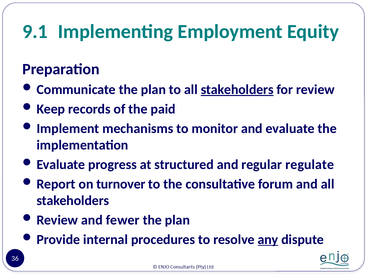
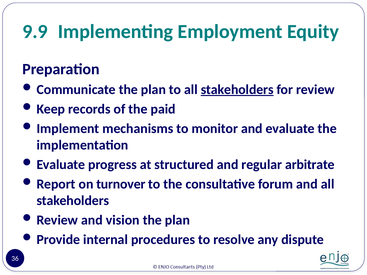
9.1: 9.1 -> 9.9
regulate: regulate -> arbitrate
fewer: fewer -> vision
any underline: present -> none
